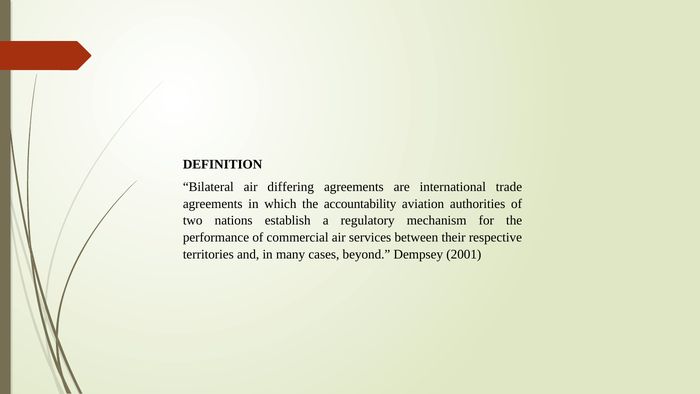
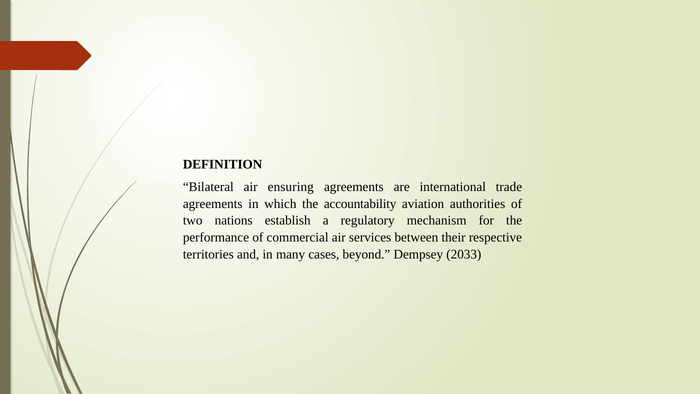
differing: differing -> ensuring
2001: 2001 -> 2033
